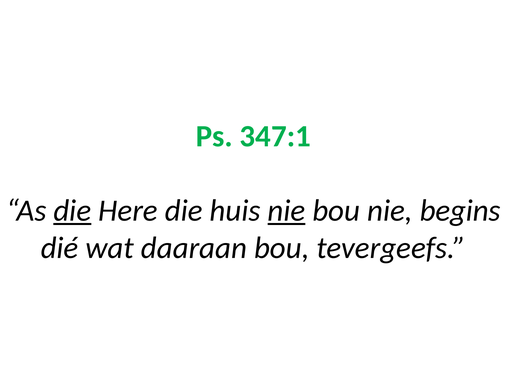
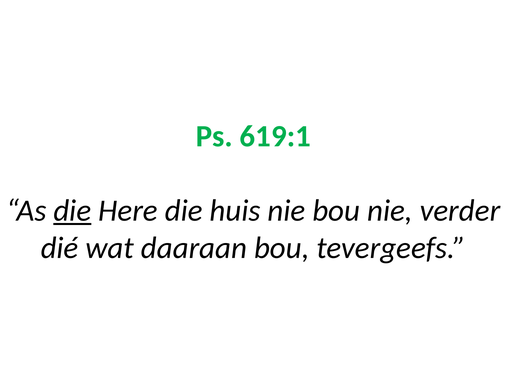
347:1: 347:1 -> 619:1
nie at (286, 211) underline: present -> none
begins: begins -> verder
